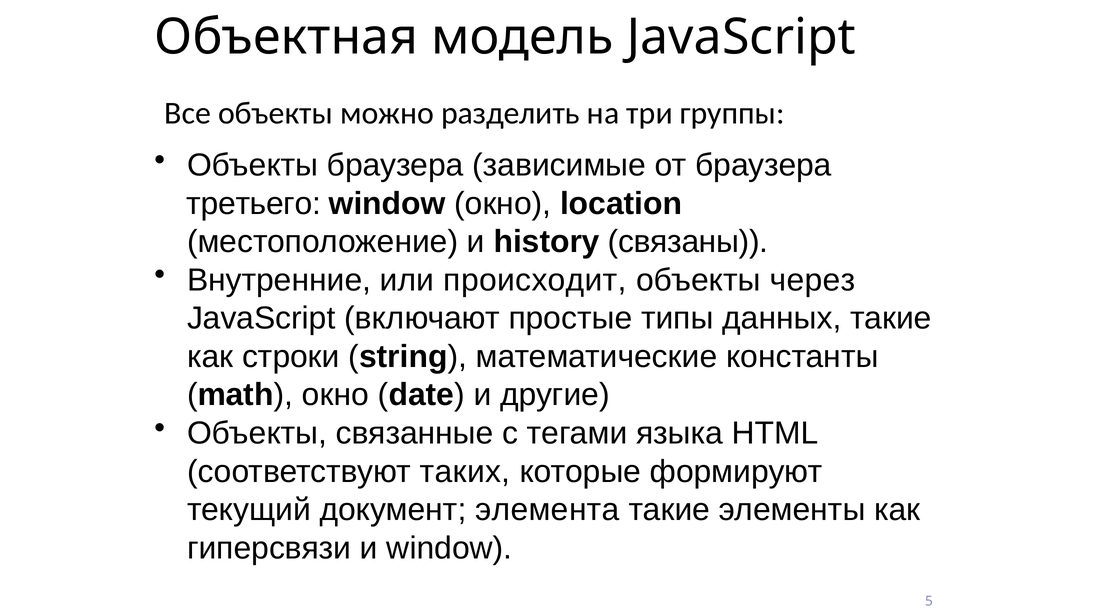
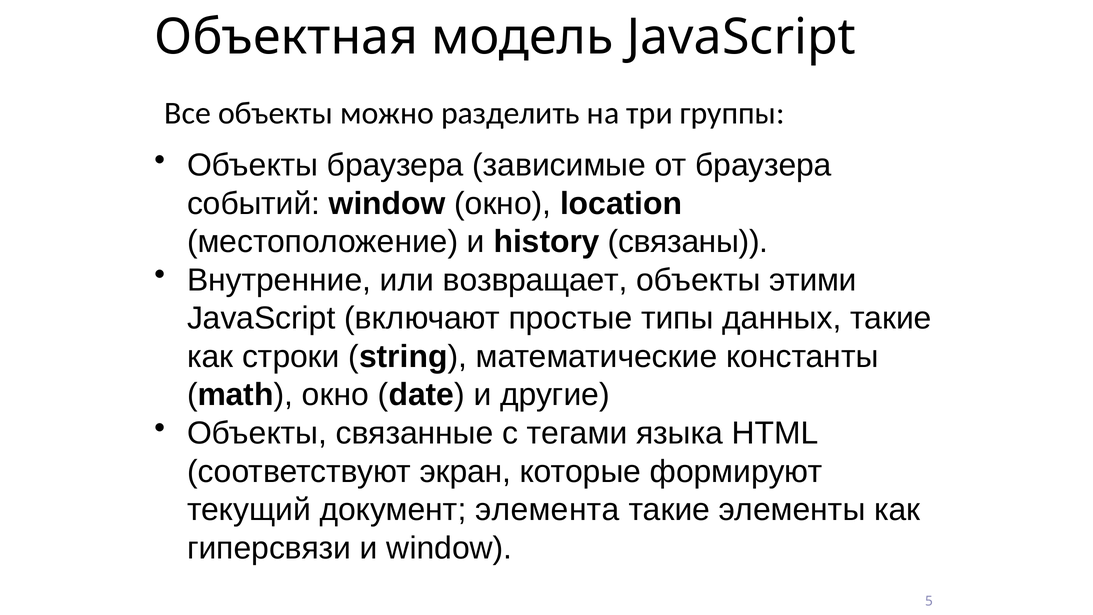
третьего: третьего -> событий
происходит: происходит -> возвращает
через: через -> этими
таких: таких -> экран
